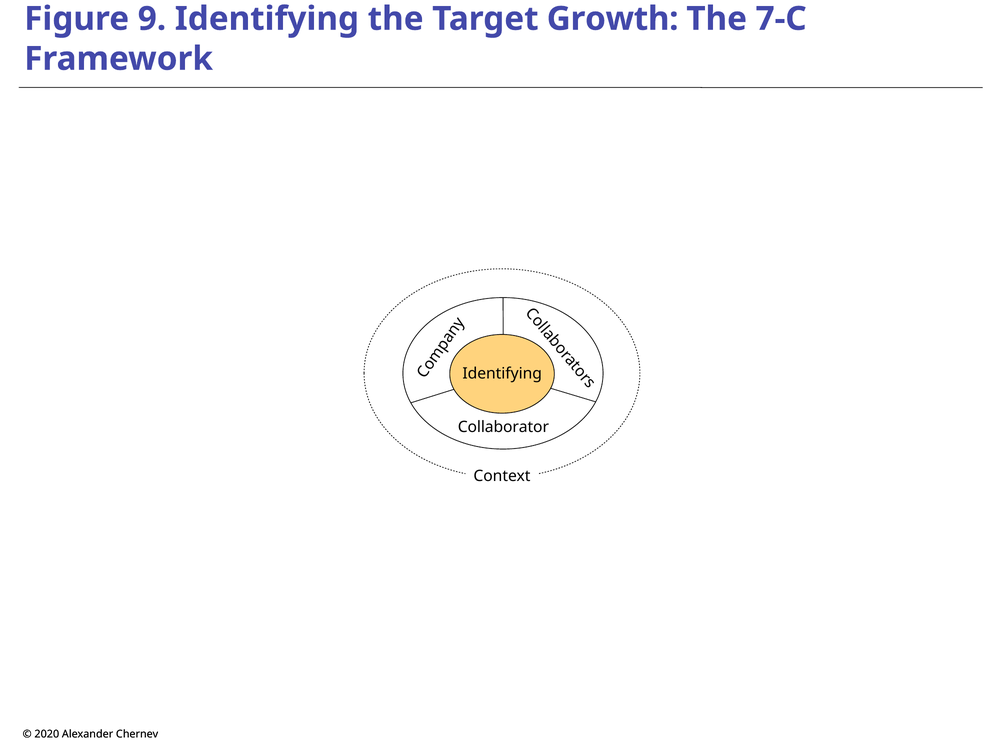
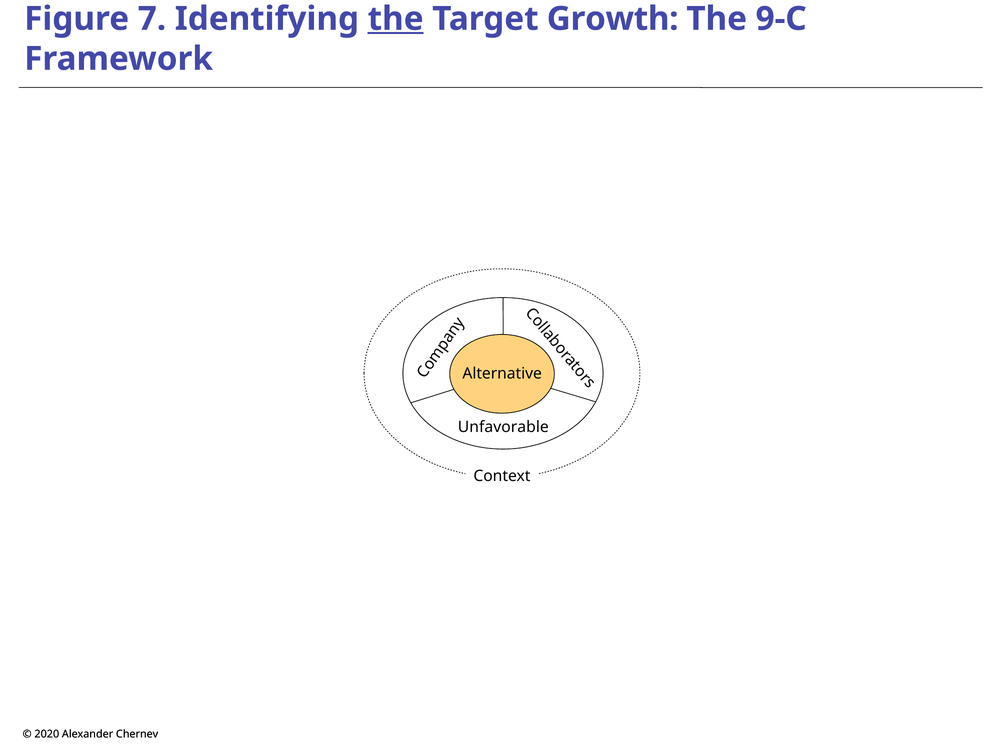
9: 9 -> 7
the at (396, 19) underline: none -> present
7-C: 7-C -> 9-C
Identifying at (502, 374): Identifying -> Alternative
Collaborator: Collaborator -> Unfavorable
